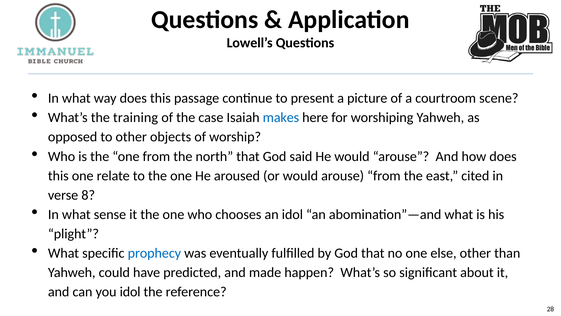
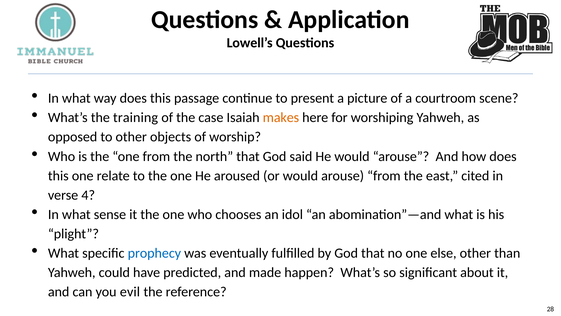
makes colour: blue -> orange
8: 8 -> 4
you idol: idol -> evil
